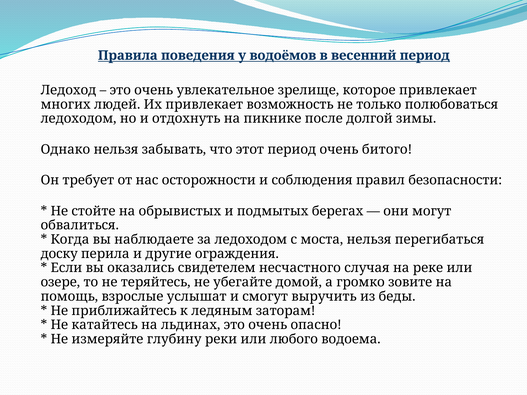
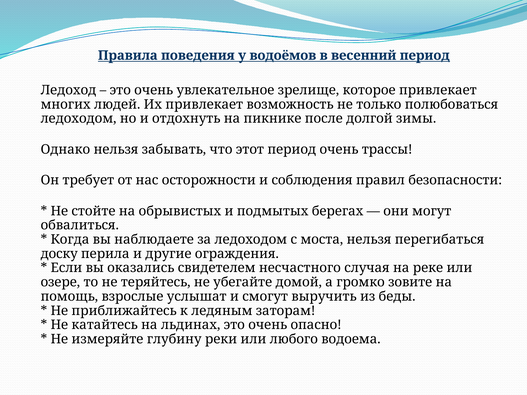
битого: битого -> трассы
